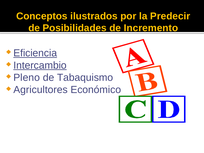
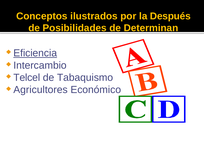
Predecir: Predecir -> Después
Incremento: Incremento -> Determinan
Intercambio underline: present -> none
Pleno: Pleno -> Telcel
